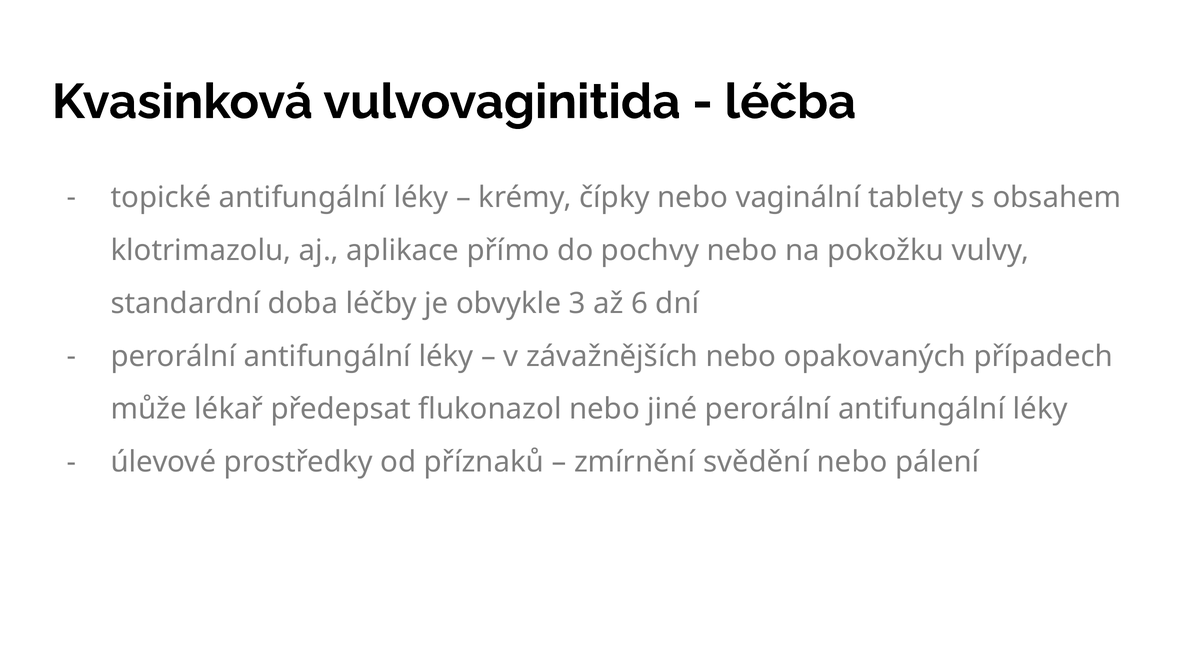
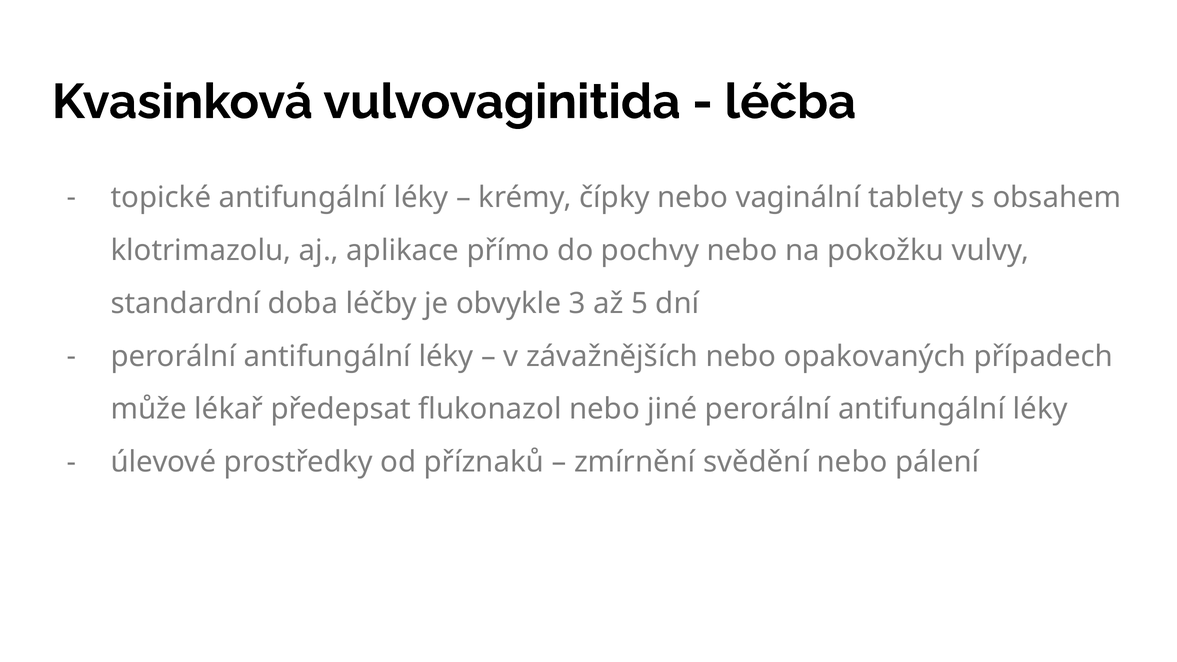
6: 6 -> 5
